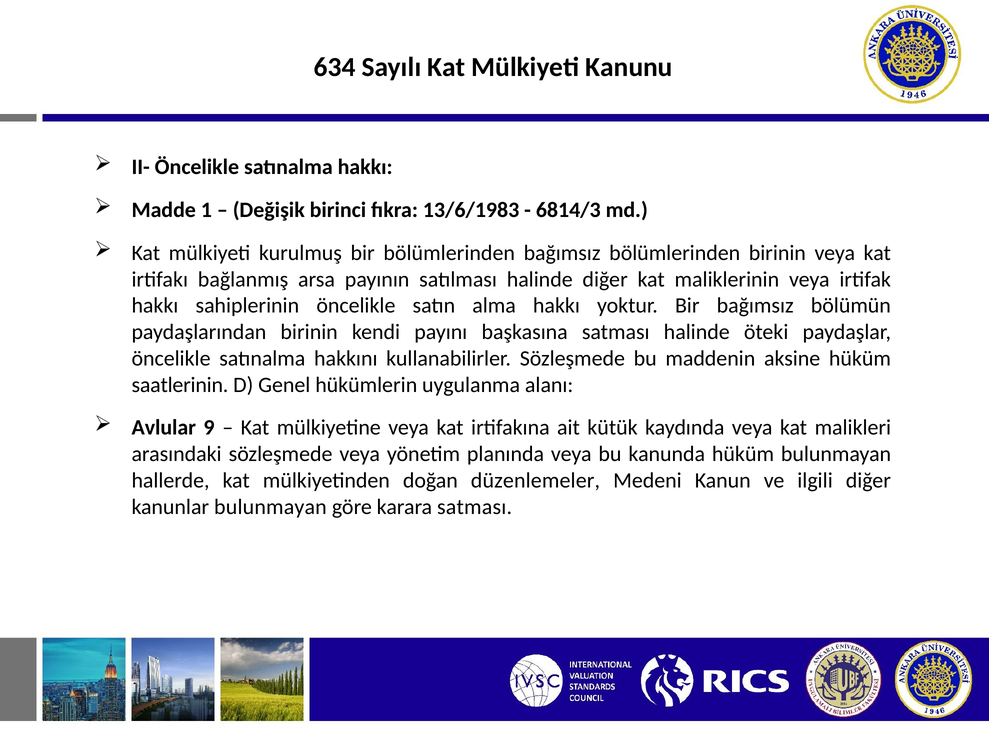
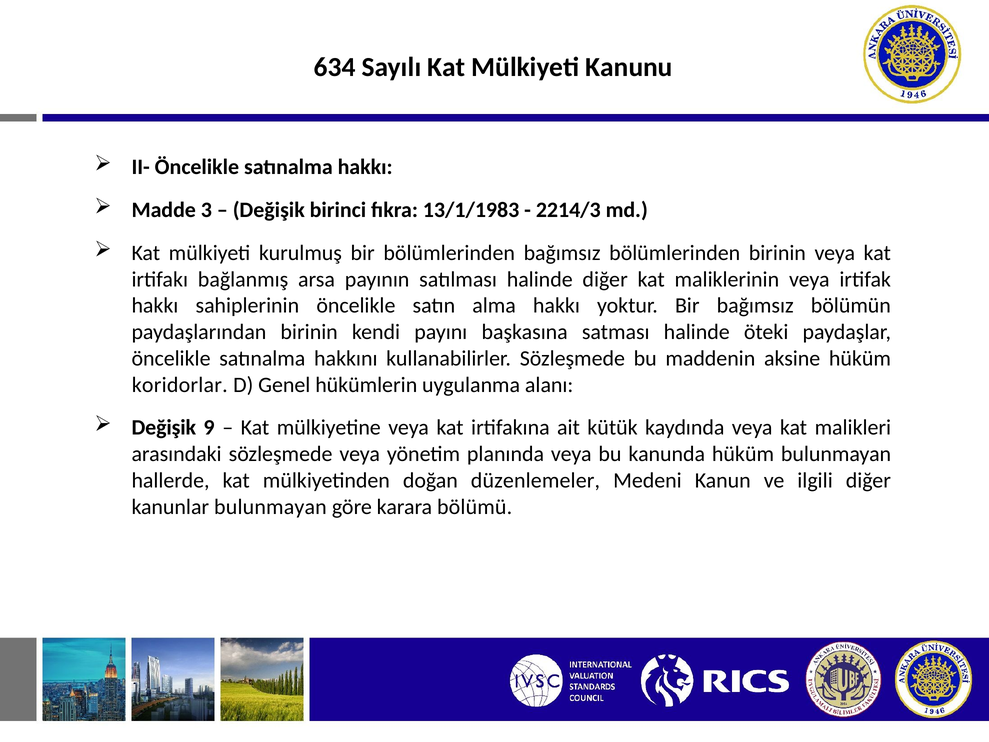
1: 1 -> 3
13/6/1983: 13/6/1983 -> 13/1/1983
6814/3: 6814/3 -> 2214/3
saatlerinin: saatlerinin -> koridorlar
Avlular at (164, 428): Avlular -> Değişik
karara satması: satması -> bölümü
